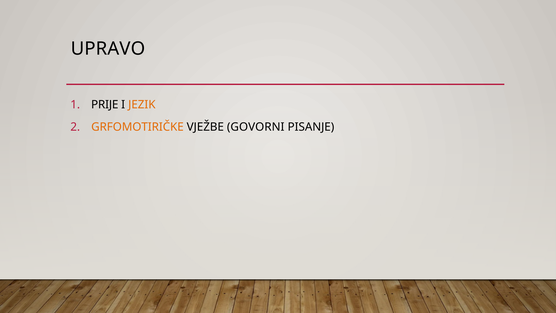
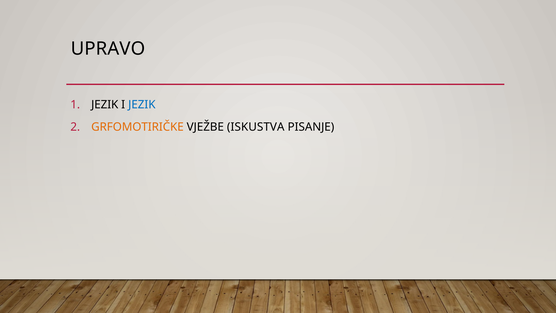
PRIJE at (105, 105): PRIJE -> JEZIK
JEZIK at (142, 105) colour: orange -> blue
GOVORNI: GOVORNI -> ISKUSTVA
